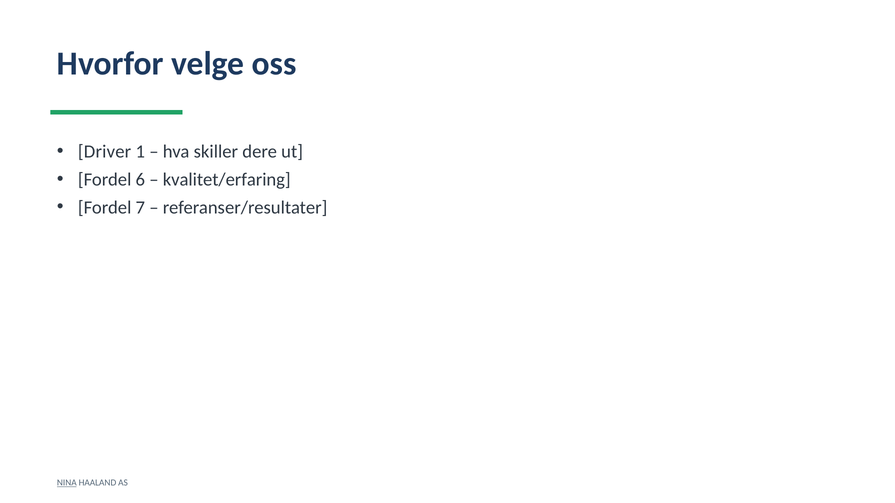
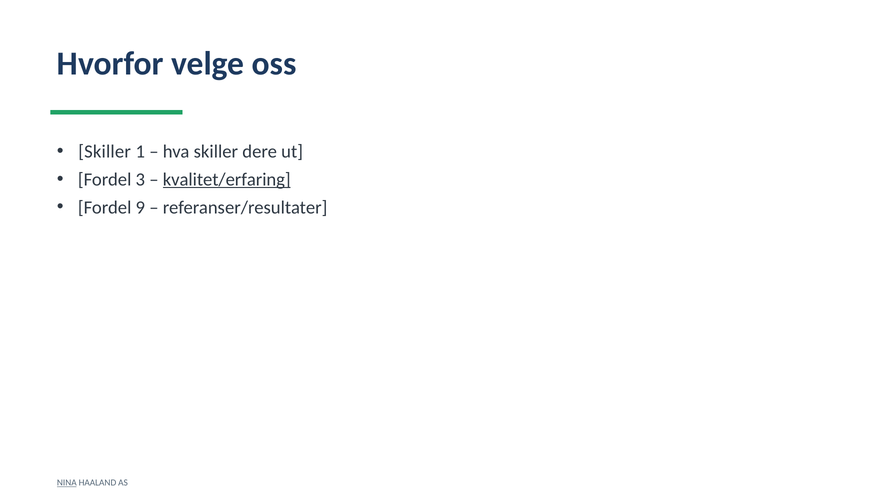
Driver at (105, 152): Driver -> Skiller
6: 6 -> 3
kvalitet/erfaring underline: none -> present
7: 7 -> 9
